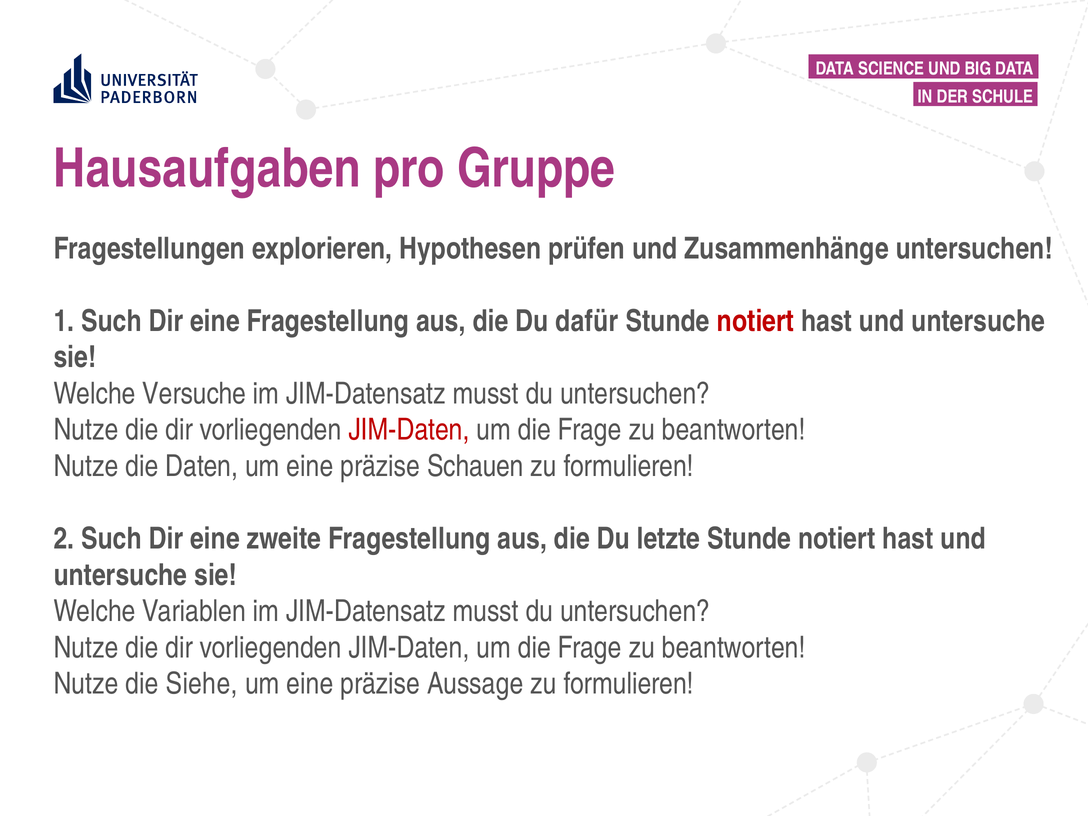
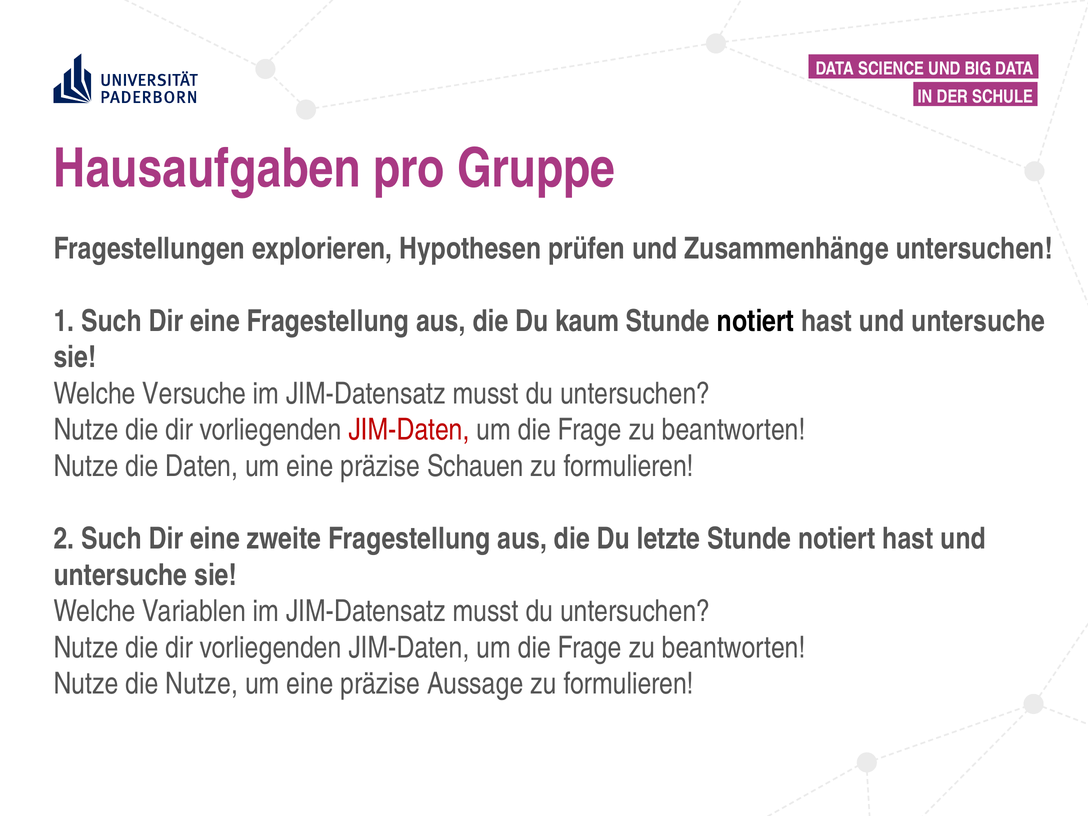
dafür: dafür -> kaum
notiert at (756, 321) colour: red -> black
die Siehe: Siehe -> Nutze
